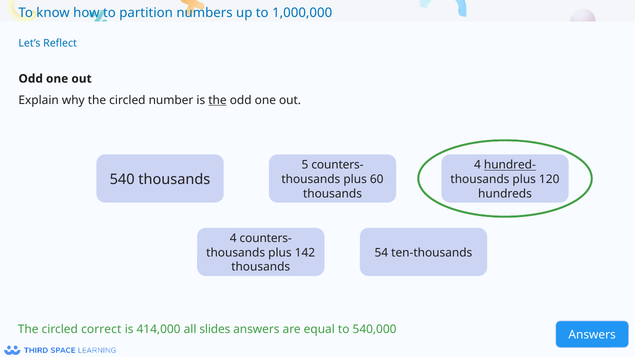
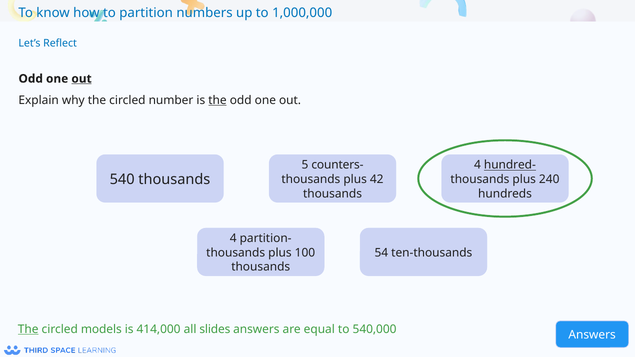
out at (82, 79) underline: none -> present
60: 60 -> 42
120: 120 -> 240
4 counters-: counters- -> partition-
142: 142 -> 100
The at (28, 329) underline: none -> present
correct: correct -> models
